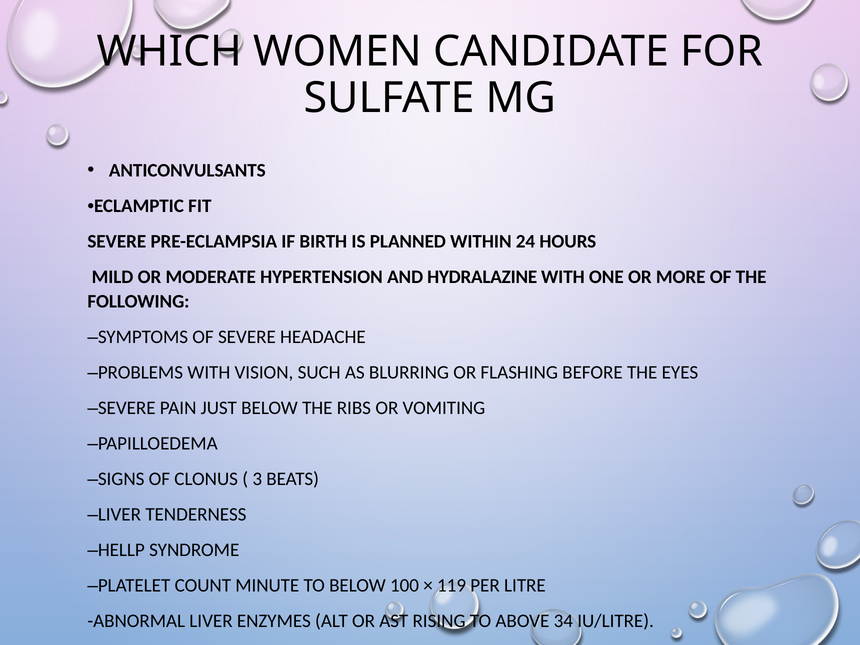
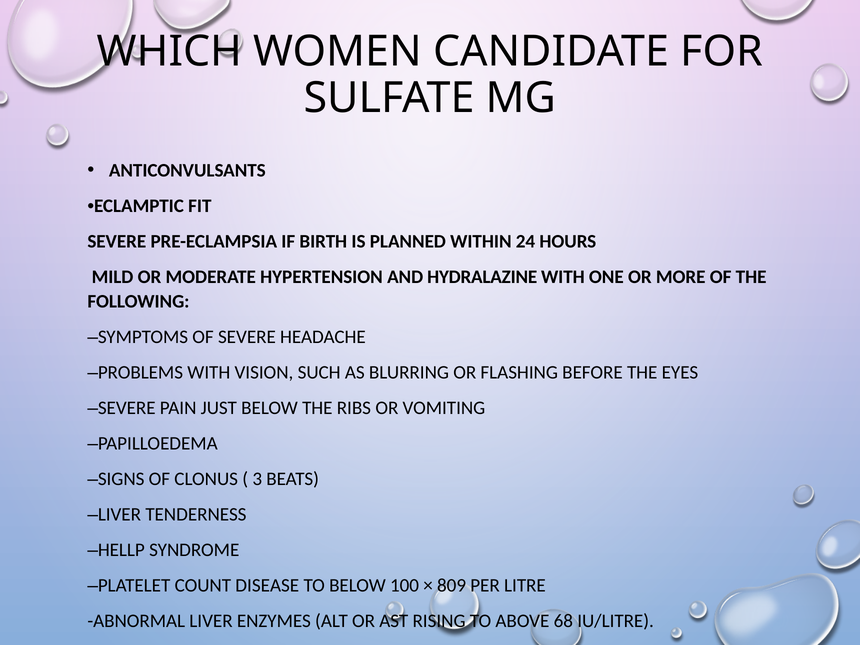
MINUTE: MINUTE -> DISEASE
119: 119 -> 809
34: 34 -> 68
